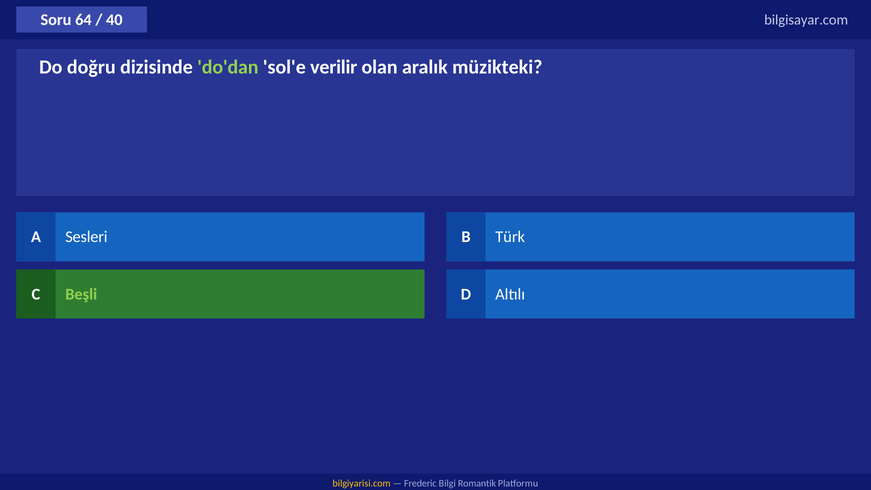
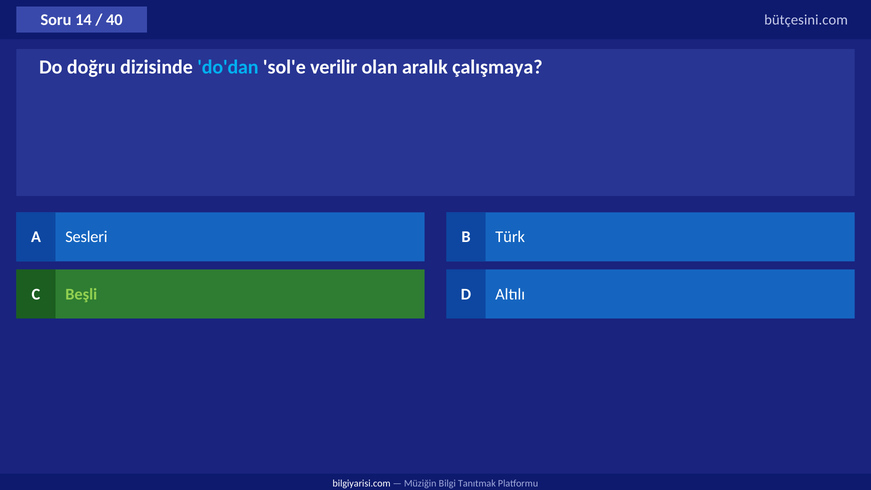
64: 64 -> 14
bilgisayar.com: bilgisayar.com -> bütçesini.com
do'dan colour: light green -> light blue
müzikteki: müzikteki -> çalışmaya
bilgiyarisi.com colour: yellow -> white
Frederic: Frederic -> Müziğin
Romantik: Romantik -> Tanıtmak
